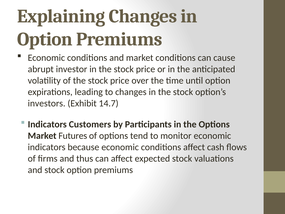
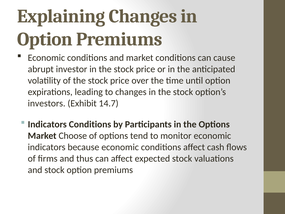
Indicators Customers: Customers -> Conditions
Futures: Futures -> Choose
